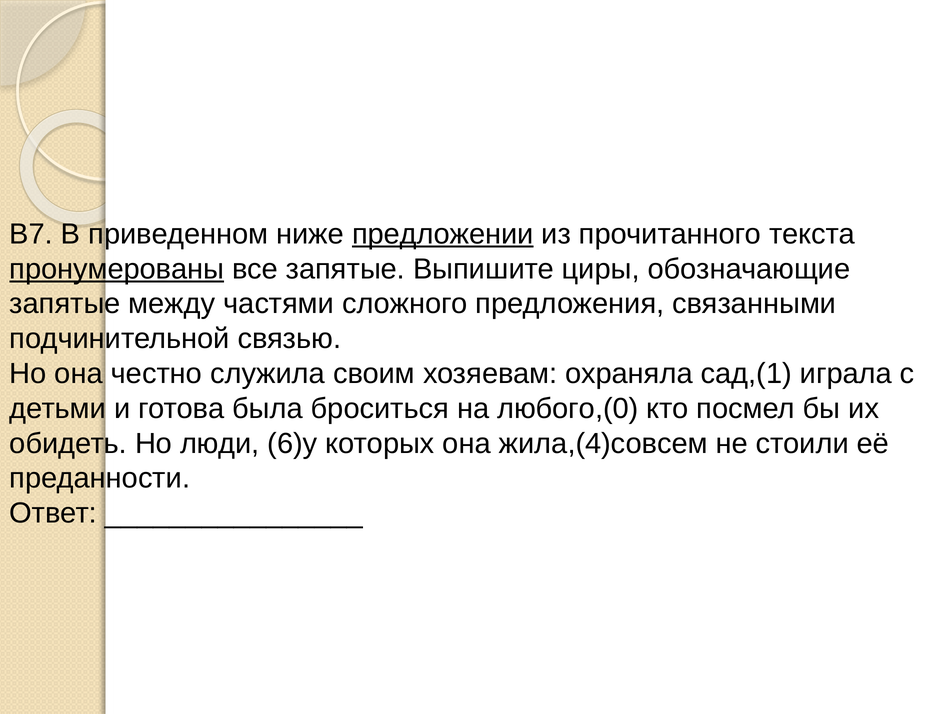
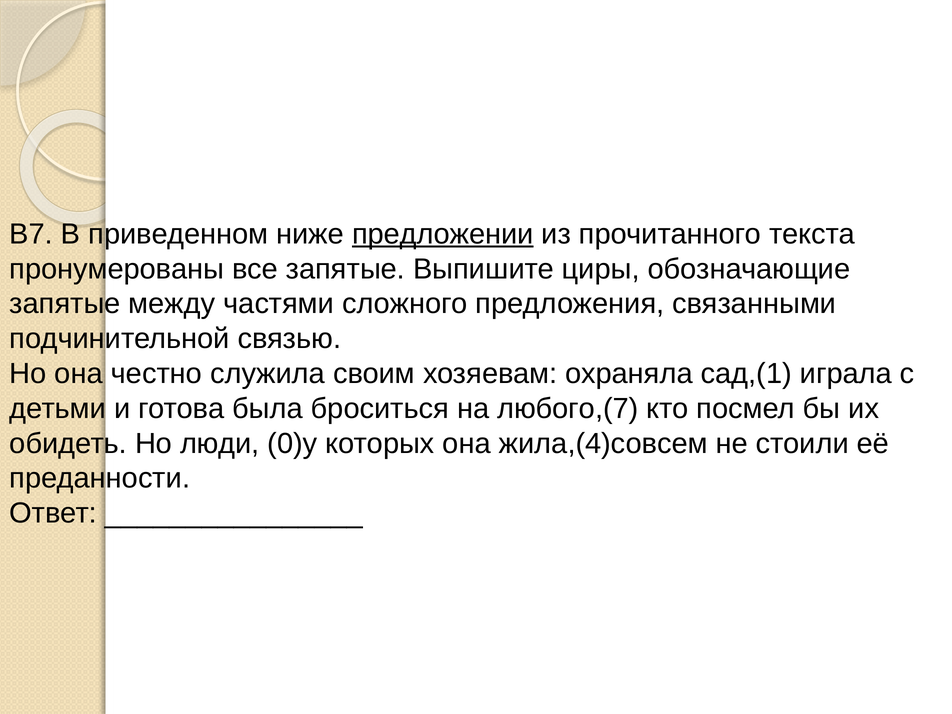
пронумерованы underline: present -> none
любого,(0: любого,(0 -> любого,(7
6)у: 6)у -> 0)у
